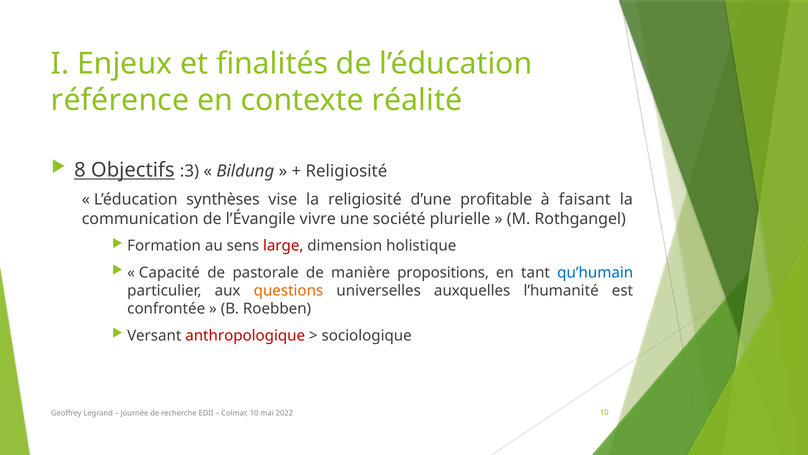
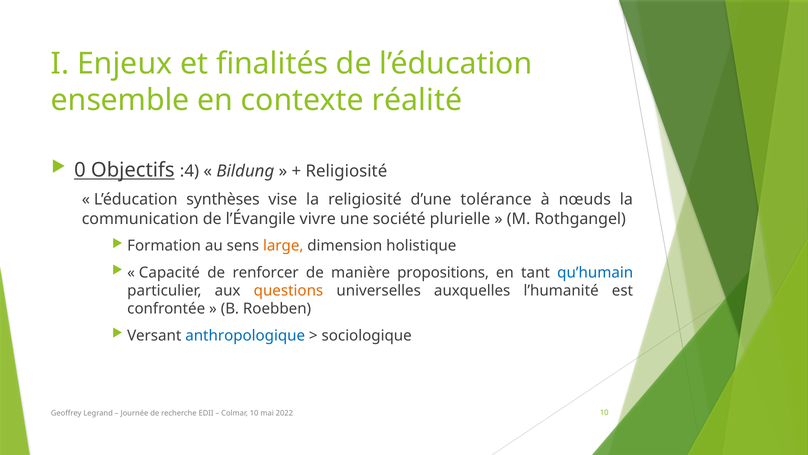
référence: référence -> ensemble
8: 8 -> 0
:3: :3 -> :4
profitable: profitable -> tolérance
faisant: faisant -> nœuds
large colour: red -> orange
pastorale: pastorale -> renforcer
anthropologique colour: red -> blue
